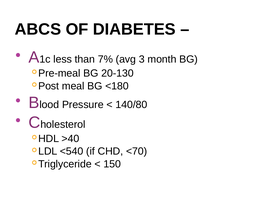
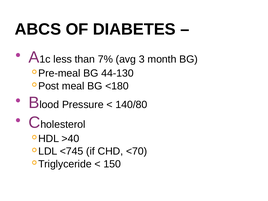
20-130: 20-130 -> 44-130
<540: <540 -> <745
